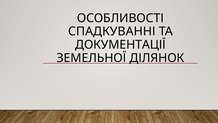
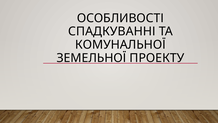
ДОКУМЕНТАЦІЇ: ДОКУМЕНТАЦІЇ -> КОМУНАЛЬНОЇ
ДІЛЯНОК: ДІЛЯНОК -> ПРОЕКТУ
